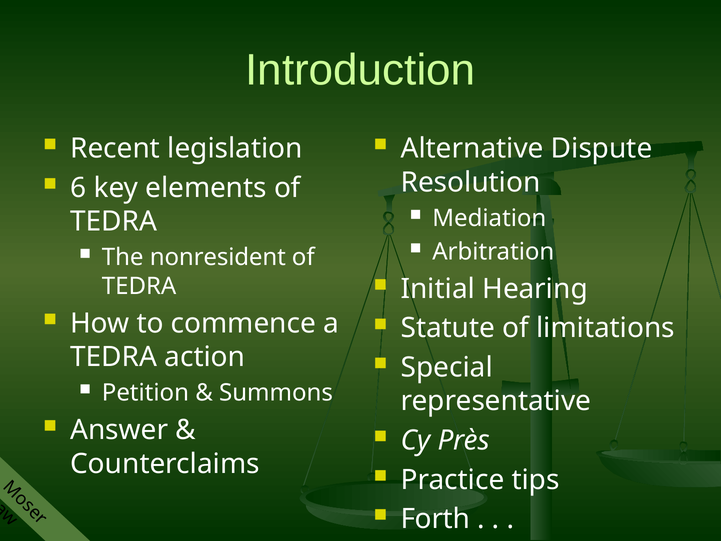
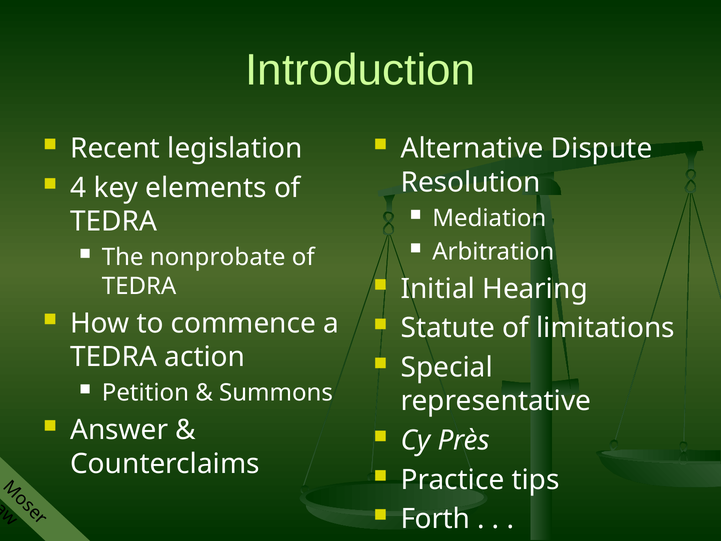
6: 6 -> 4
nonresident: nonresident -> nonprobate
